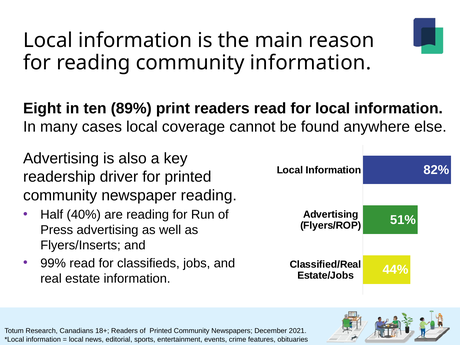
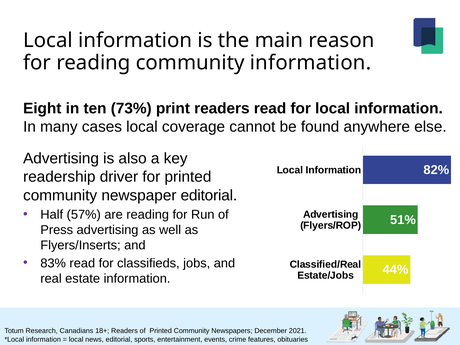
89%: 89% -> 73%
newspaper reading: reading -> editorial
40%: 40% -> 57%
99%: 99% -> 83%
